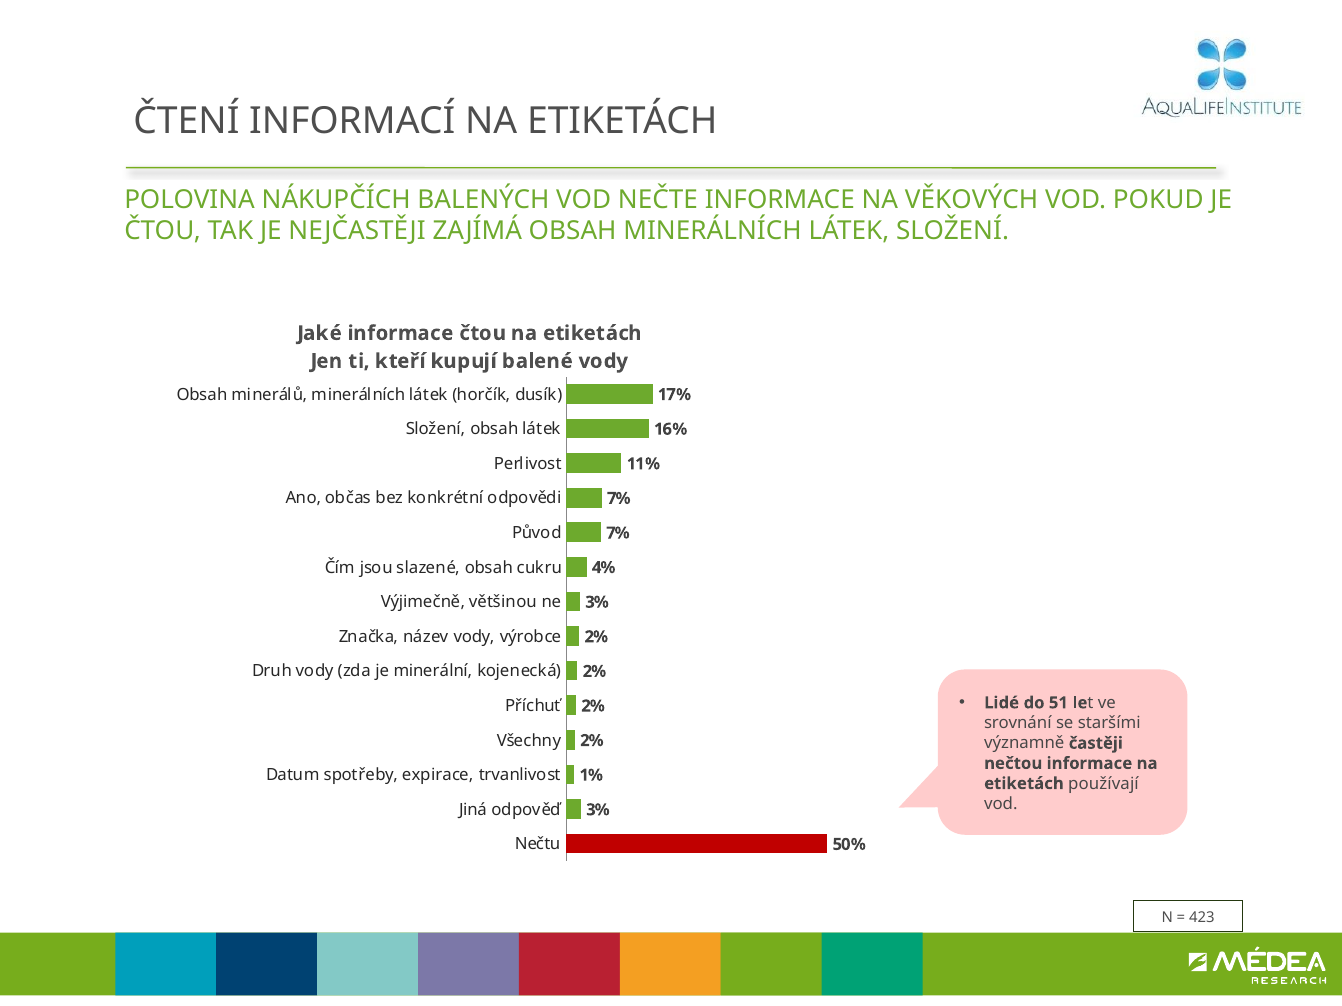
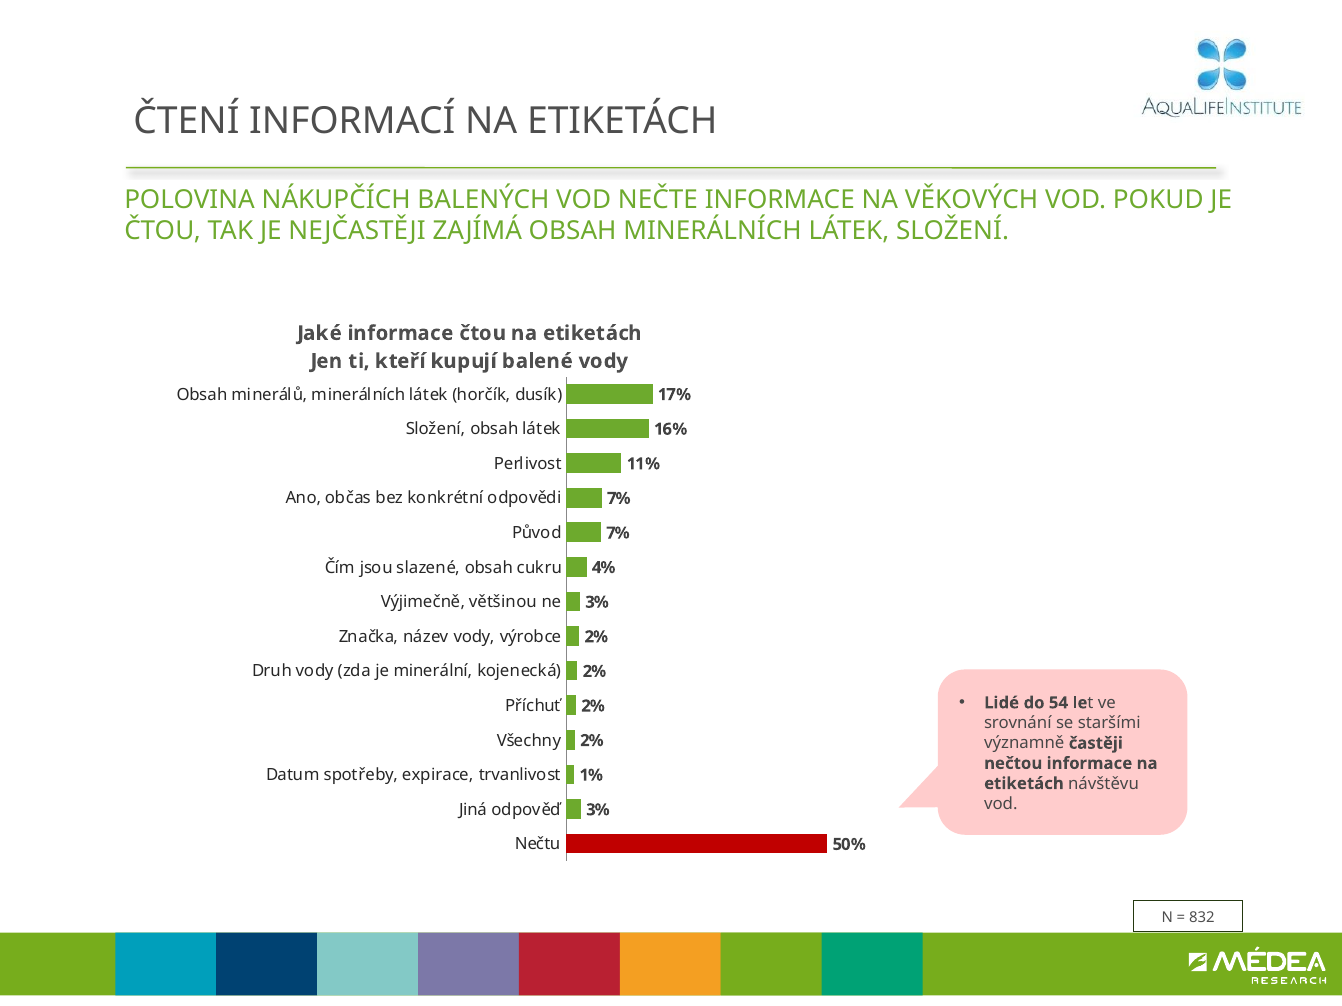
51: 51 -> 54
používají: používají -> návštěvu
423: 423 -> 832
